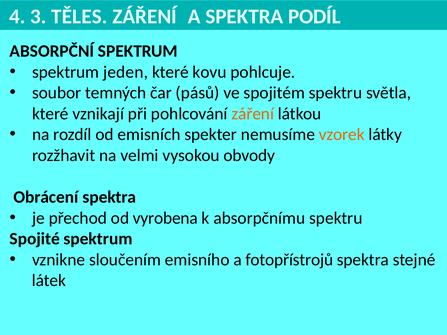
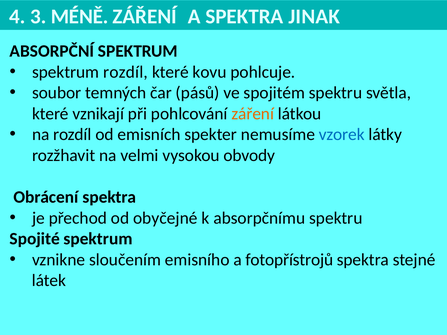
TĚLES: TĚLES -> MÉNĚ
PODÍL: PODÍL -> JINAK
spektrum jeden: jeden -> rozdíl
vzorek colour: orange -> blue
vyrobena: vyrobena -> obyčejné
